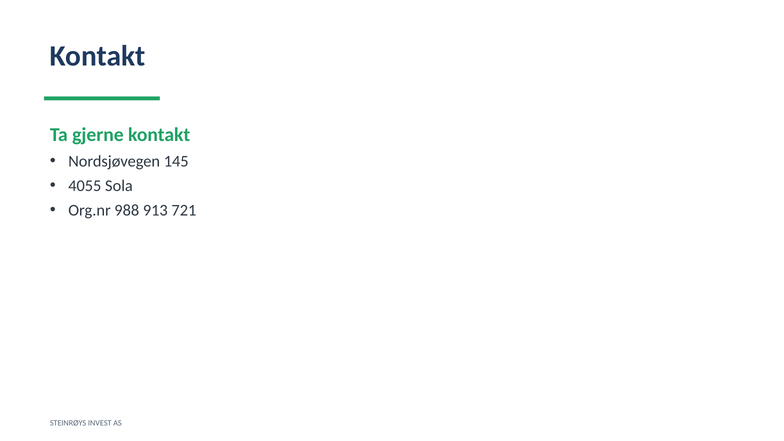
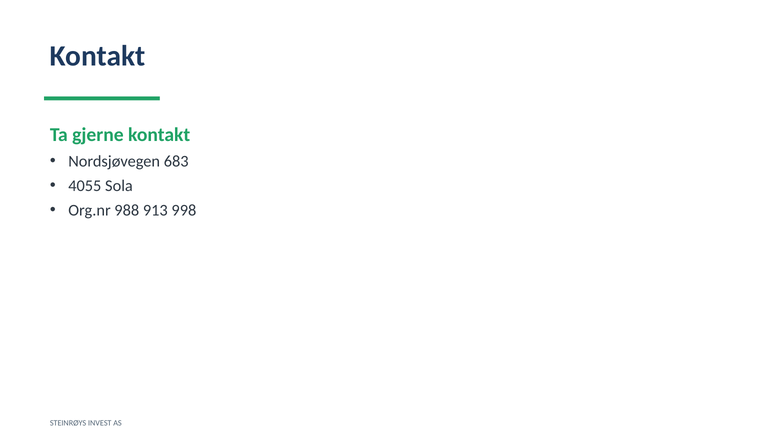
145: 145 -> 683
721: 721 -> 998
